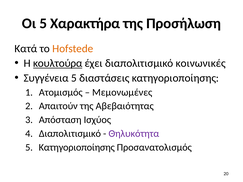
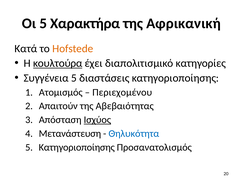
Προσήλωση: Προσήλωση -> Αφρικανική
κοινωνικές: κοινωνικές -> κατηγορίες
Μεμονωμένες: Μεμονωμένες -> Περιεχομένου
Ισχύος underline: none -> present
Διαπολιτισμικό at (70, 134): Διαπολιτισμικό -> Μετανάστευση
Θηλυκότητα colour: purple -> blue
